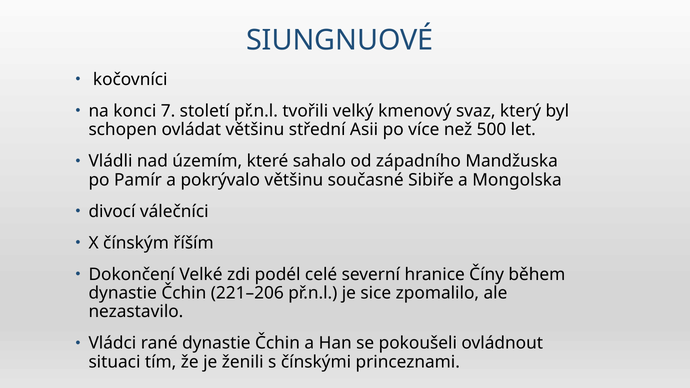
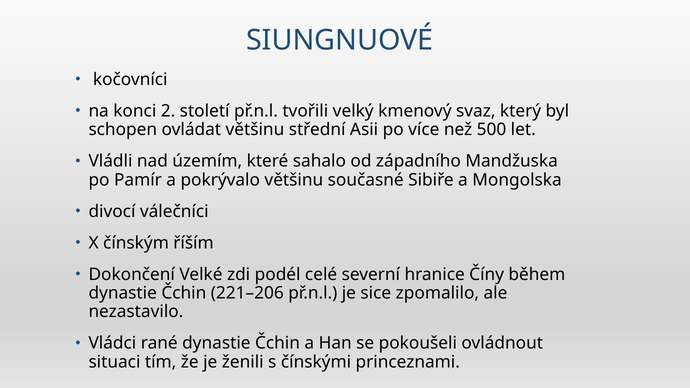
7: 7 -> 2
